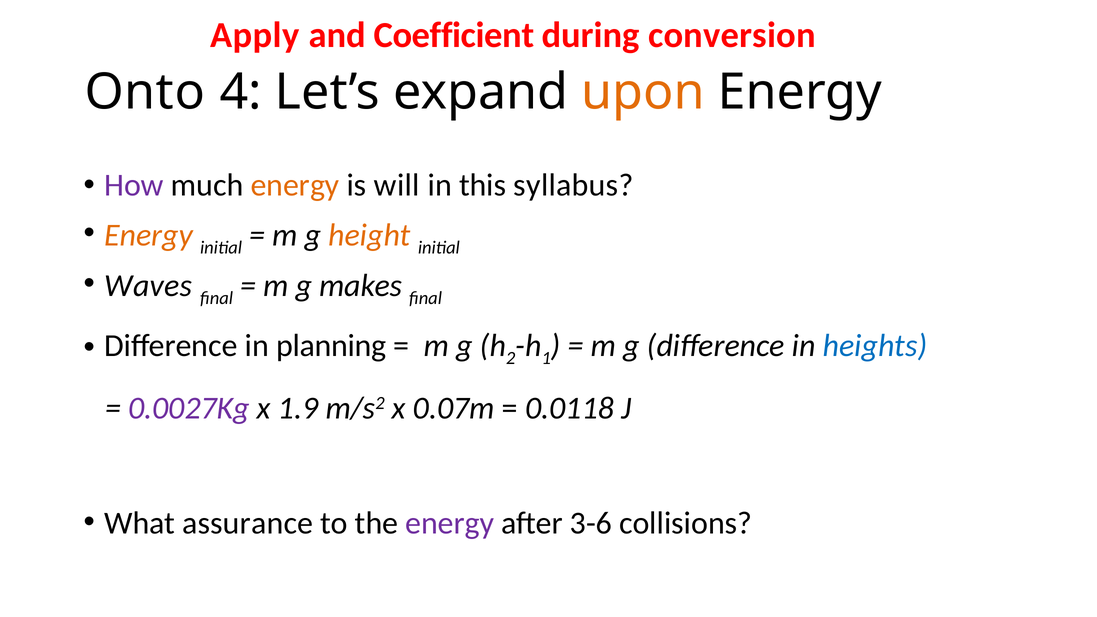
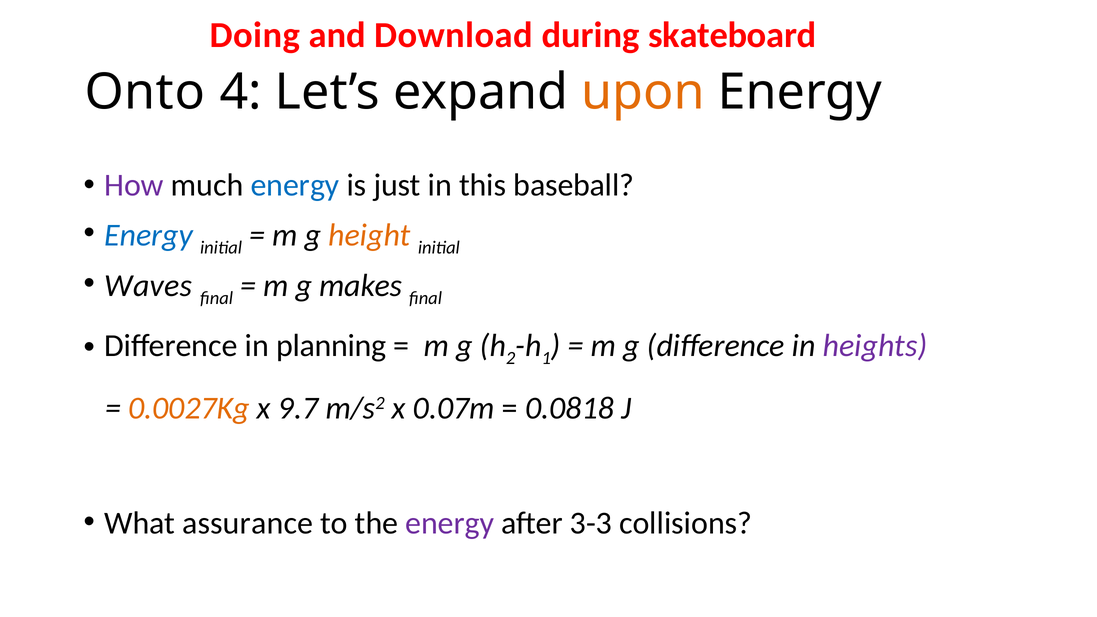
Apply: Apply -> Doing
Coefficient: Coefficient -> Download
conversion: conversion -> skateboard
energy at (295, 185) colour: orange -> blue
will: will -> just
syllabus: syllabus -> baseball
Energy at (149, 235) colour: orange -> blue
heights colour: blue -> purple
0.0027Kg colour: purple -> orange
1.9: 1.9 -> 9.7
0.0118: 0.0118 -> 0.0818
3-6: 3-6 -> 3-3
